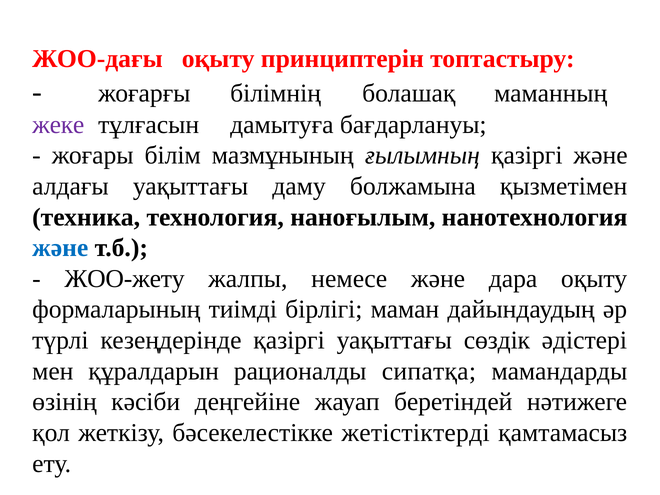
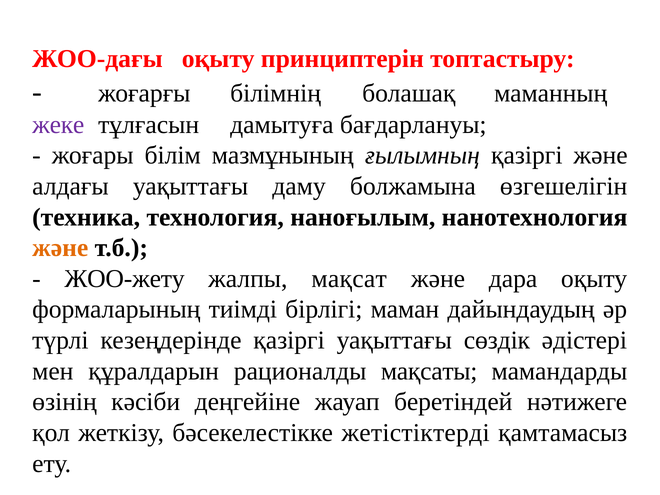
қызметімен: қызметімен -> өзгешелігін
және at (60, 248) colour: blue -> orange
немесе: немесе -> мақсат
сипатқа: сипатқа -> мақсаты
